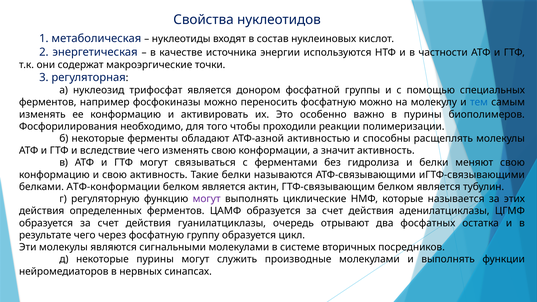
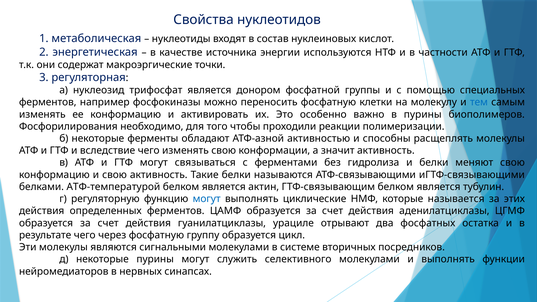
фосфатную можно: можно -> клетки
АТФ-конформации: АТФ-конформации -> АТФ-температурой
могут at (207, 199) colour: purple -> blue
очередь: очередь -> урациле
производные: производные -> селективного
